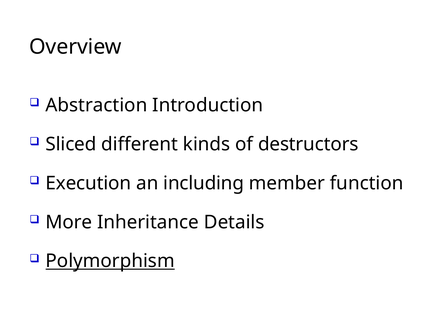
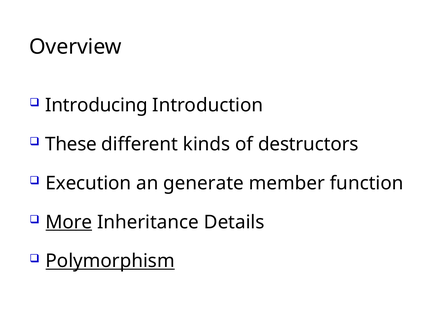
Abstraction: Abstraction -> Introducing
Sliced: Sliced -> These
including: including -> generate
More underline: none -> present
